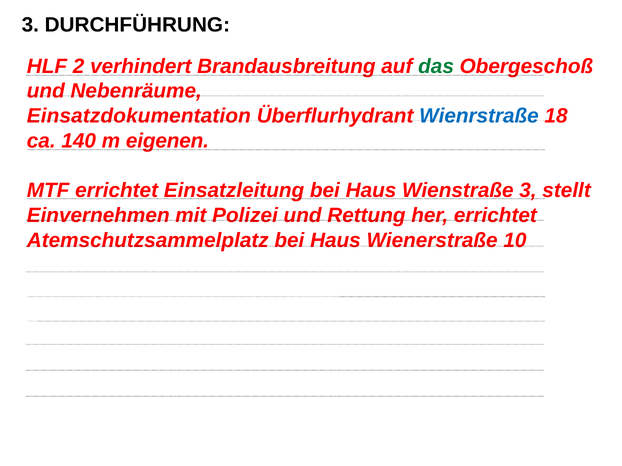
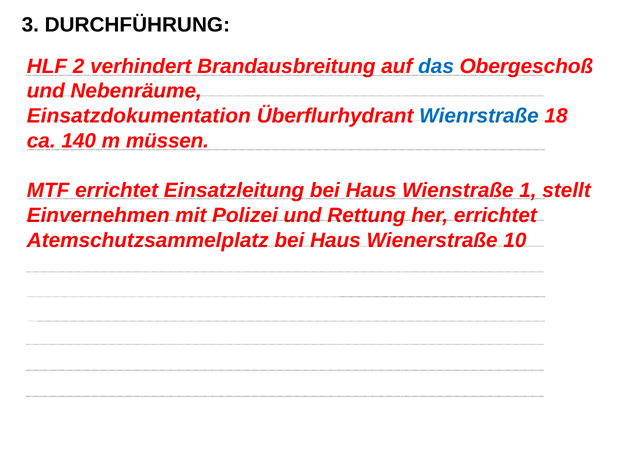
das colour: green -> blue
eigenen: eigenen -> müssen
Wienstraße 3: 3 -> 1
